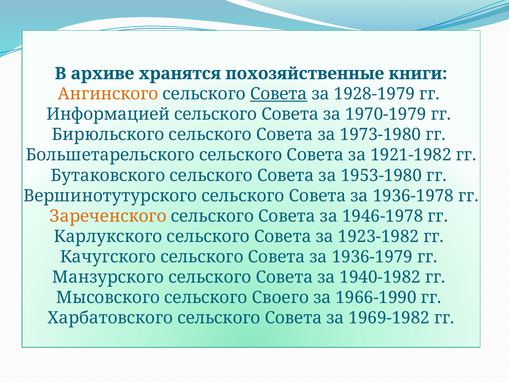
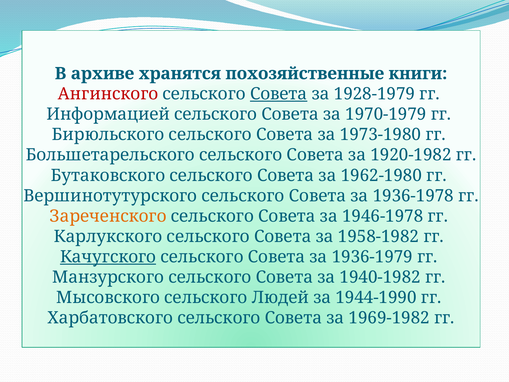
Ангинского colour: orange -> red
1921-1982: 1921-1982 -> 1920-1982
1953-1980: 1953-1980 -> 1962-1980
1923-1982: 1923-1982 -> 1958-1982
Качугского underline: none -> present
Своего: Своего -> Людей
1966-1990: 1966-1990 -> 1944-1990
